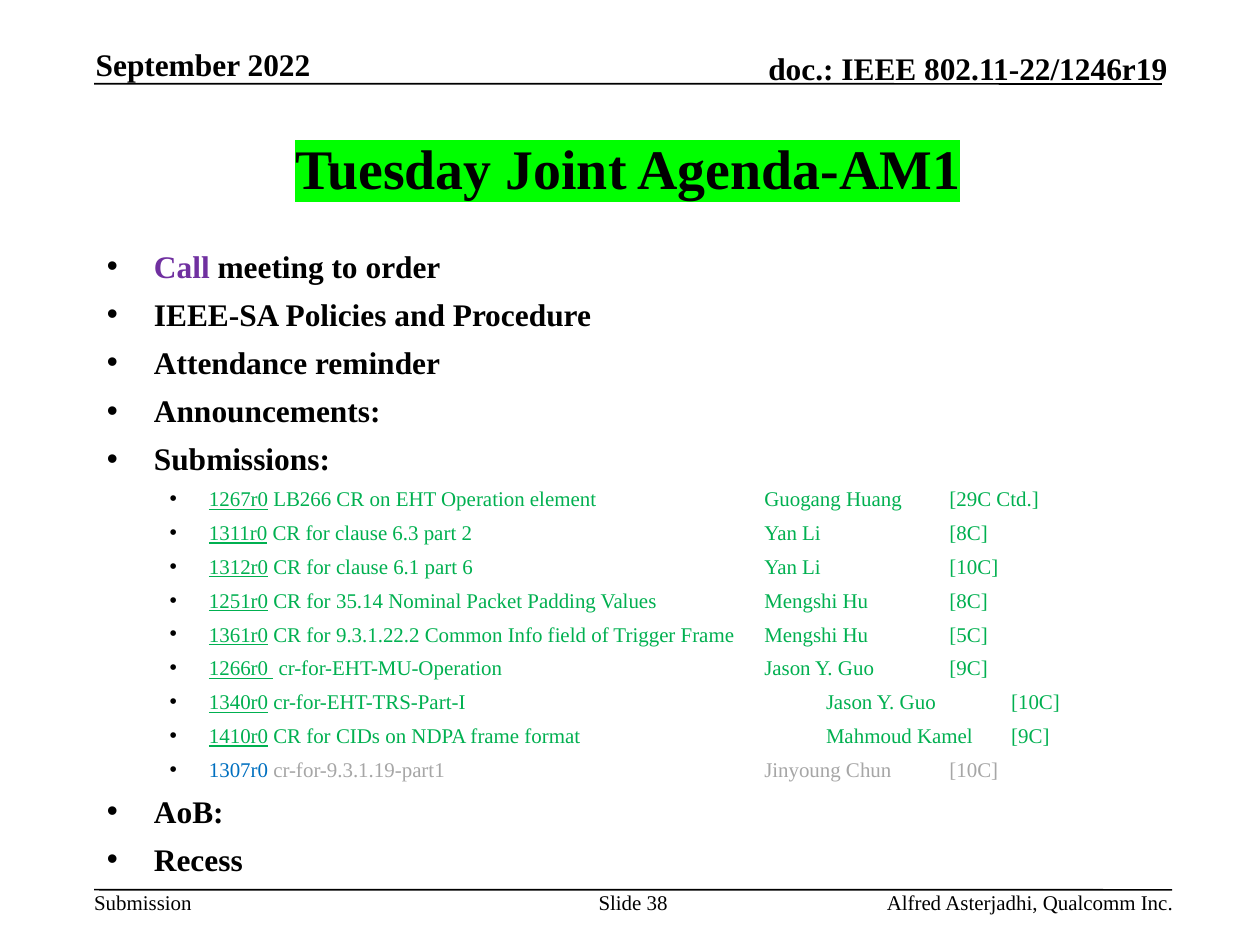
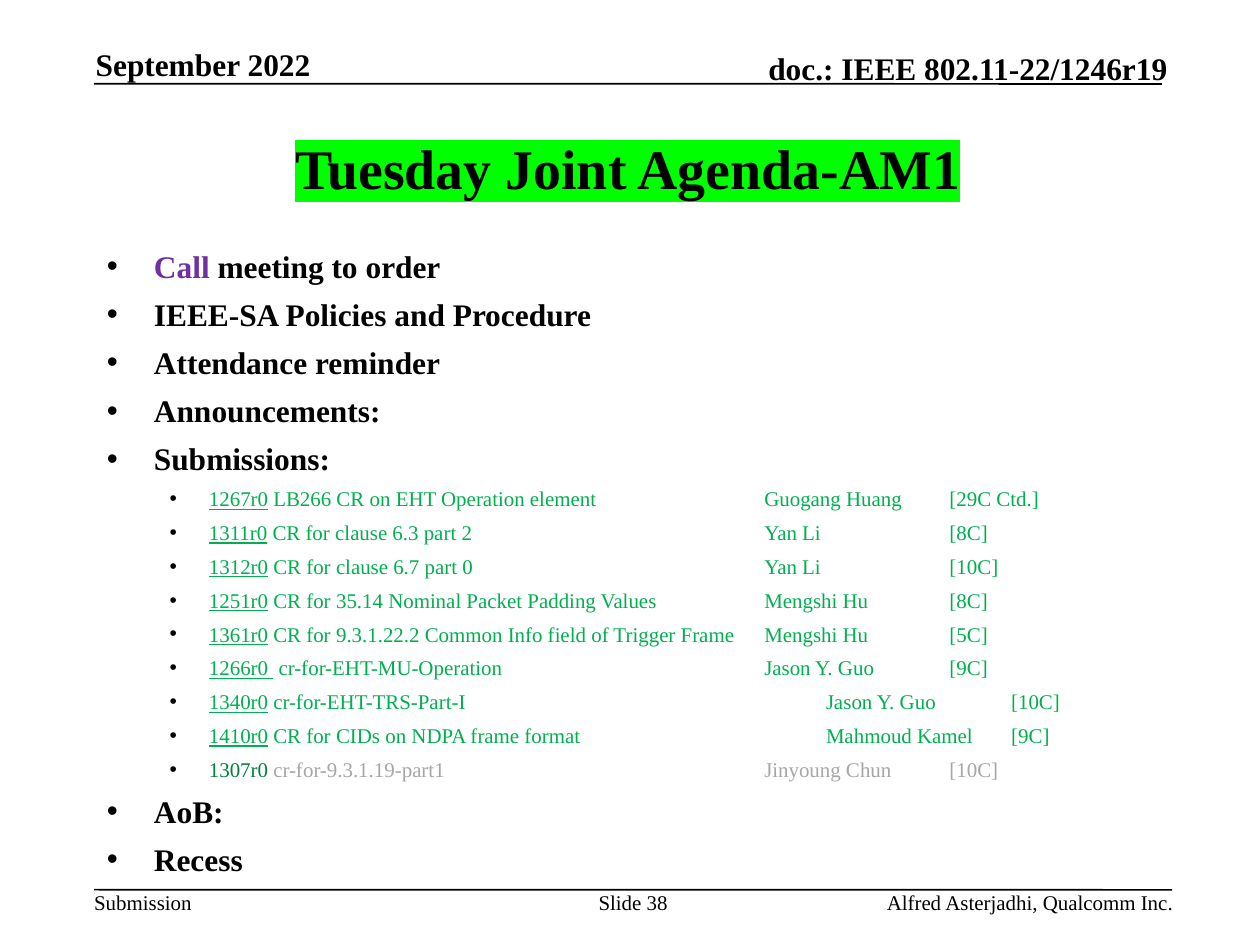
6.1: 6.1 -> 6.7
6: 6 -> 0
1307r0 colour: blue -> green
